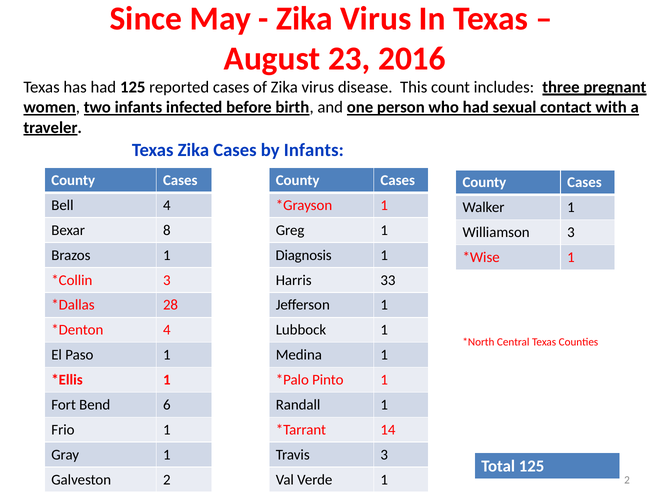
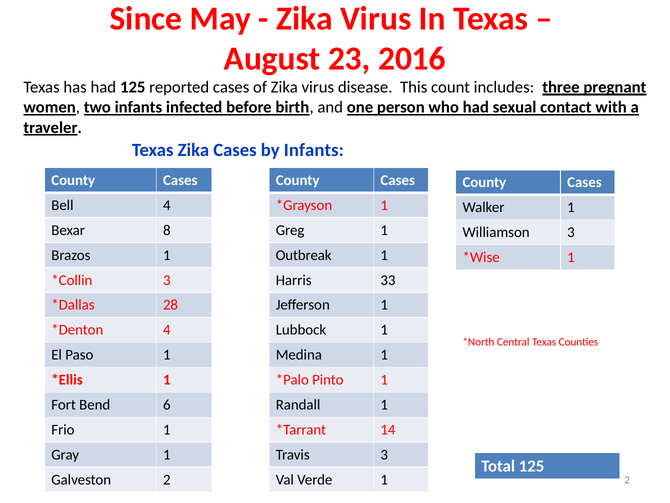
Diagnosis: Diagnosis -> Outbreak
